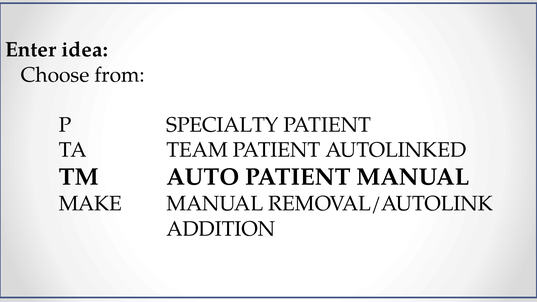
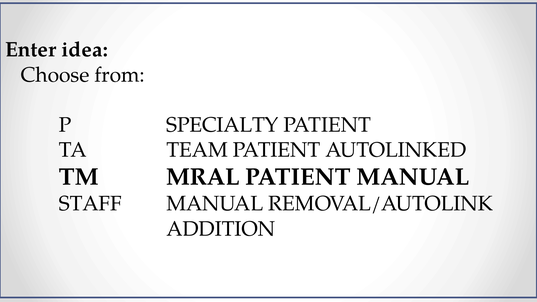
AUTO: AUTO -> MRAL
MAKE: MAKE -> STAFF
